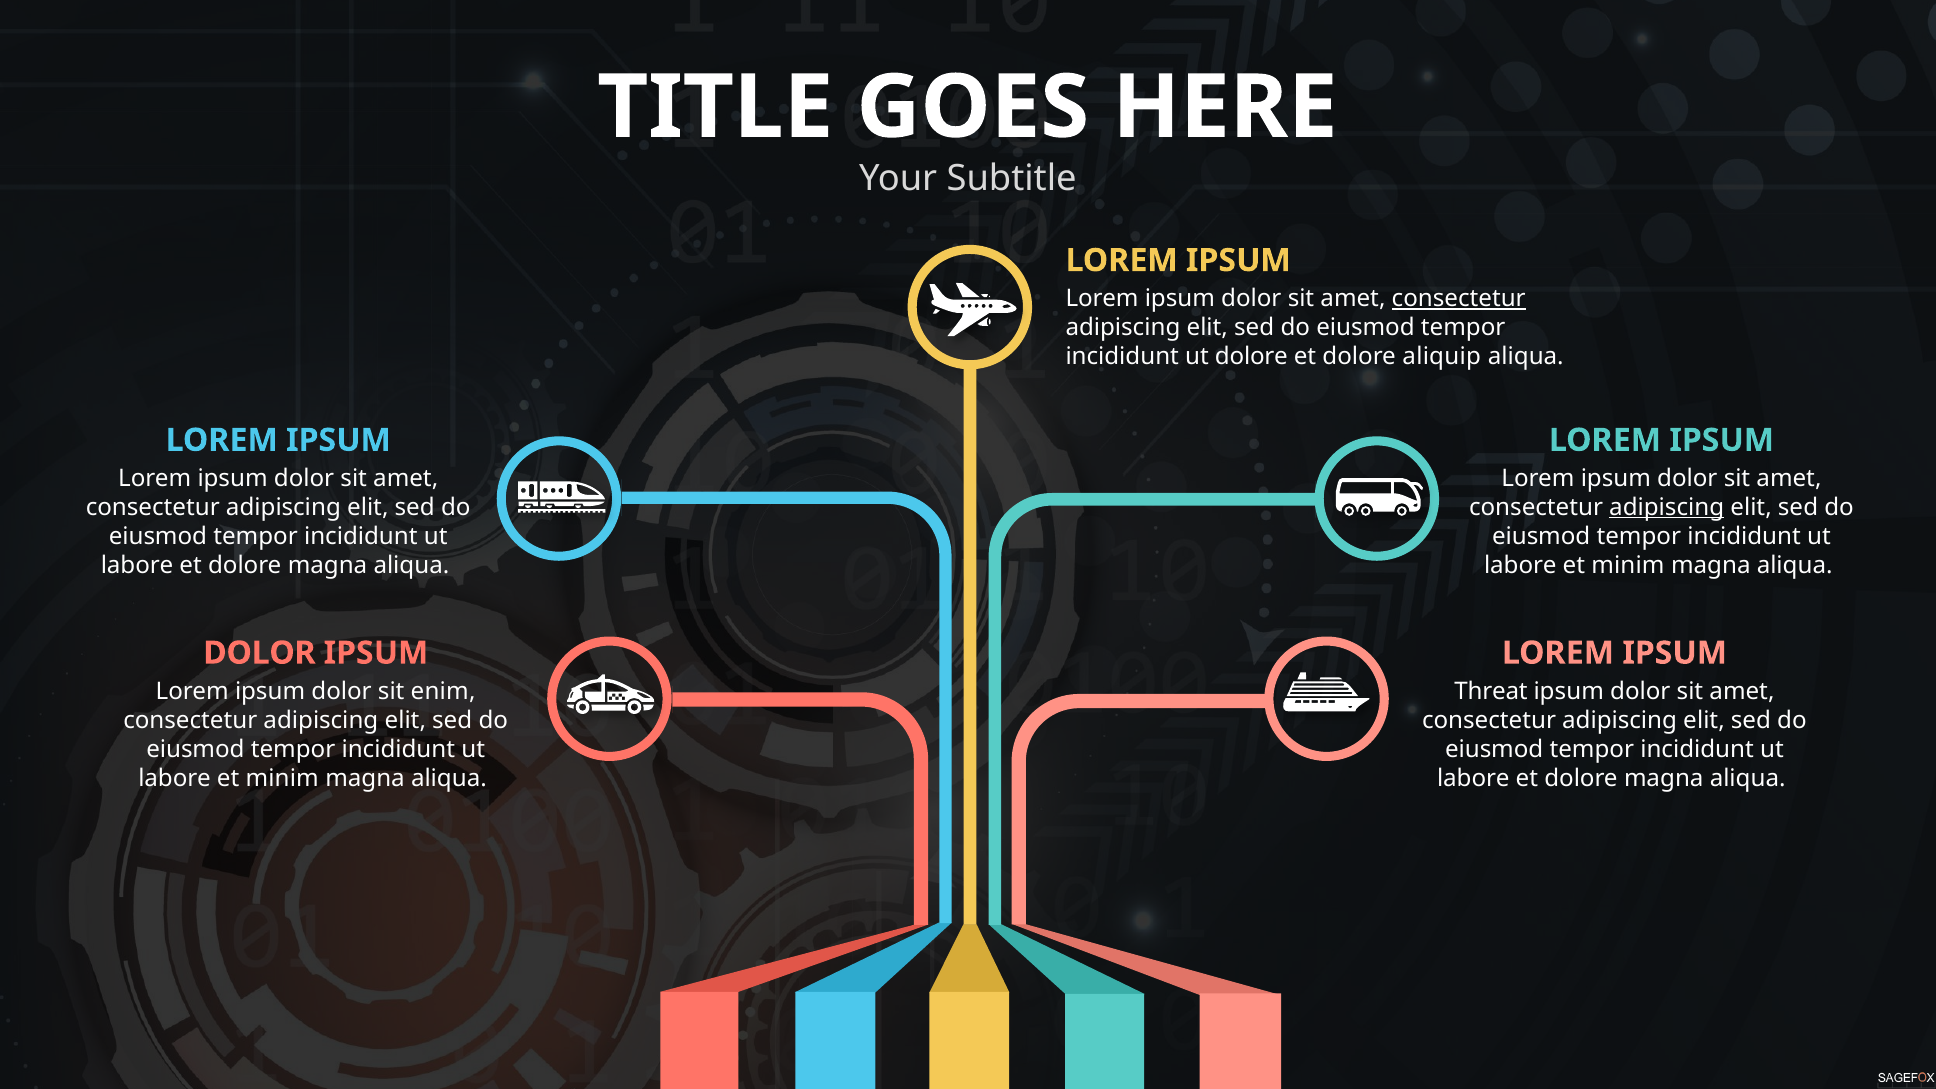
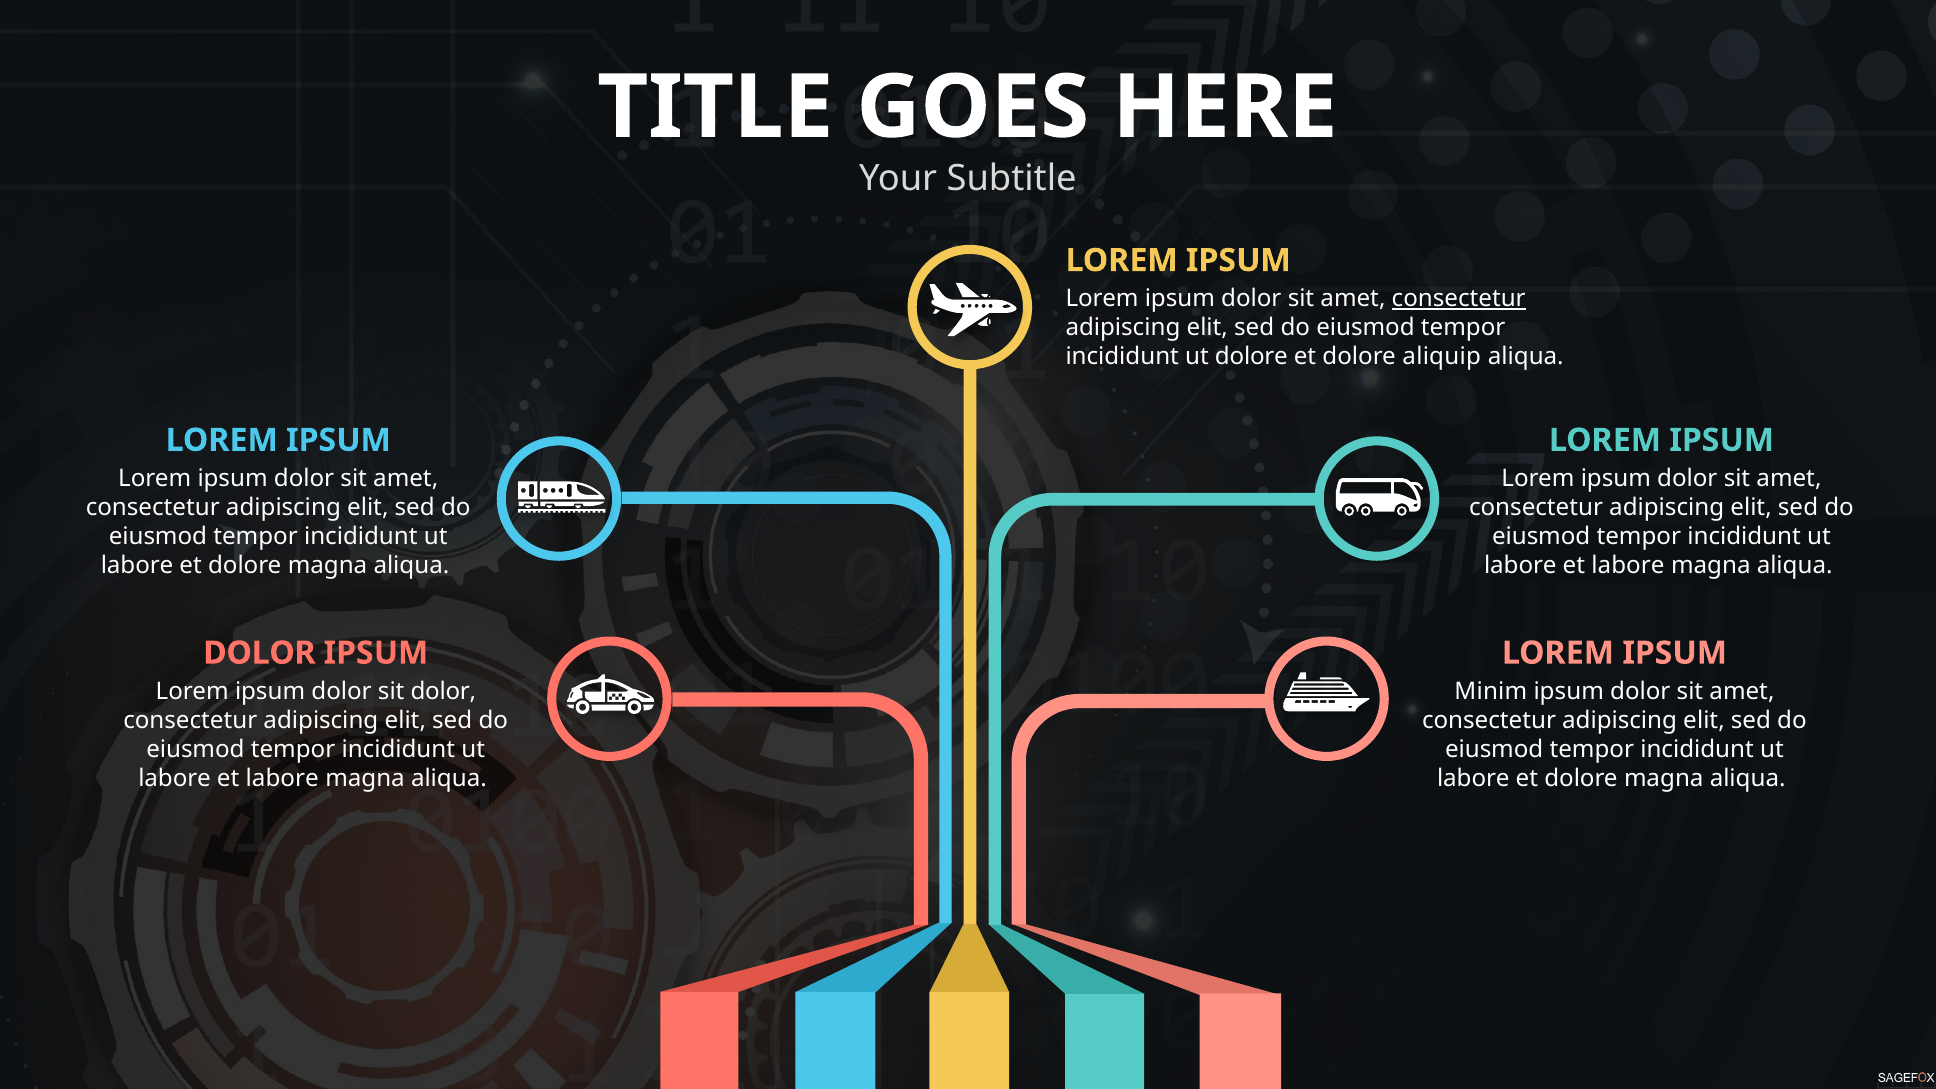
adipiscing at (1667, 507) underline: present -> none
minim at (1628, 565): minim -> labore
sit enim: enim -> dolor
Threat: Threat -> Minim
minim at (282, 778): minim -> labore
